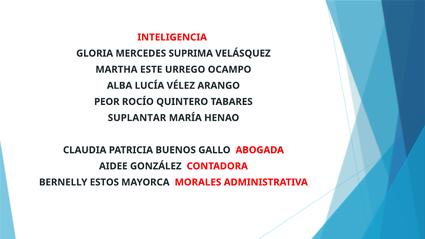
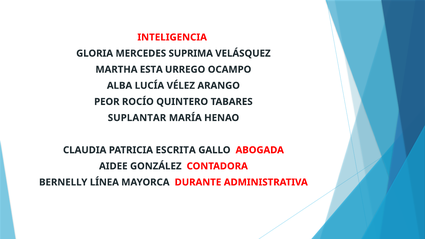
ESTE: ESTE -> ESTA
BUENOS: BUENOS -> ESCRITA
ESTOS: ESTOS -> LÍNEA
MORALES: MORALES -> DURANTE
